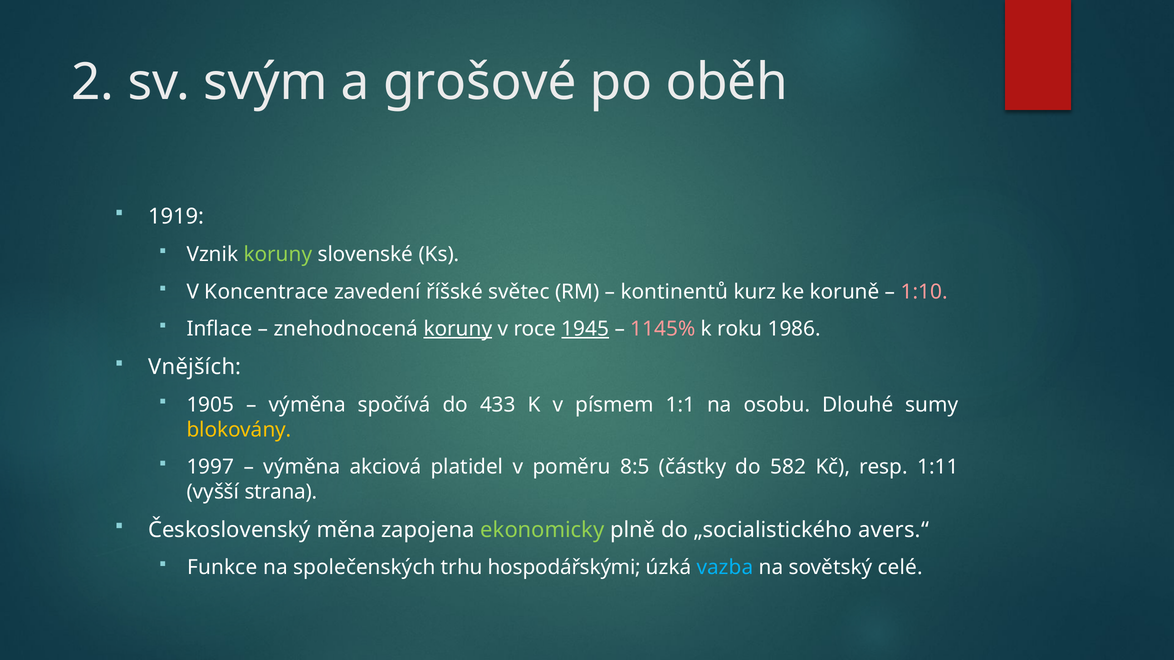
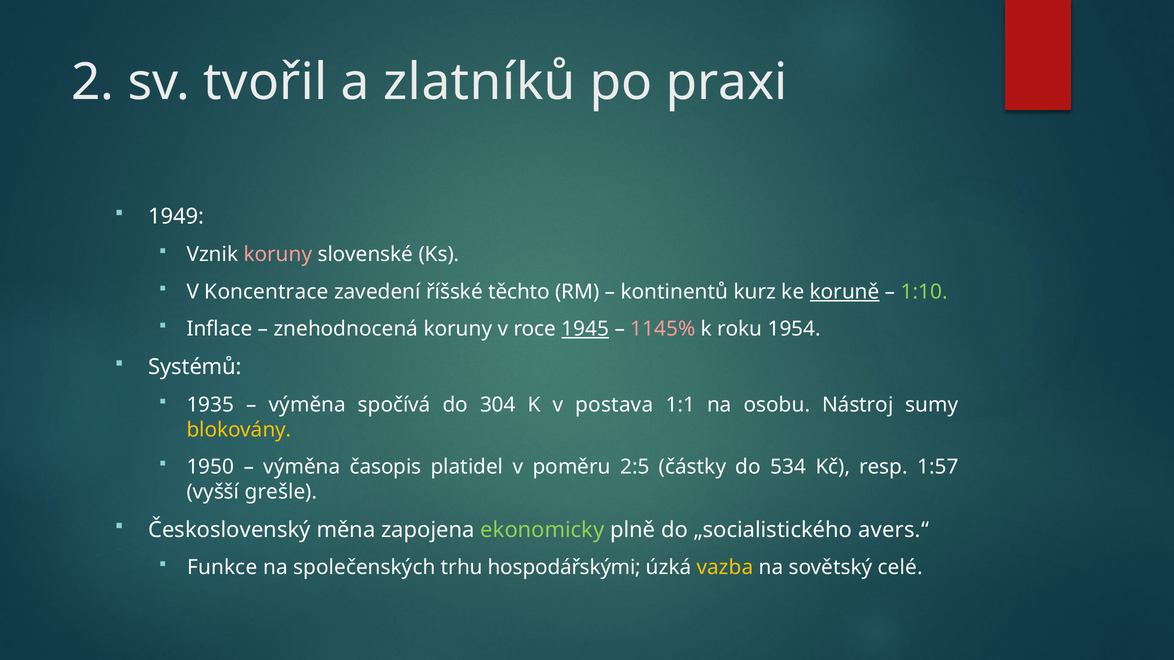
svým: svým -> tvořil
grošové: grošové -> zlatníků
oběh: oběh -> praxi
1919: 1919 -> 1949
koruny at (278, 255) colour: light green -> pink
světec: světec -> těchto
koruně underline: none -> present
1:10 colour: pink -> light green
koruny at (458, 329) underline: present -> none
1986: 1986 -> 1954
Vnějších: Vnějších -> Systémů
1905: 1905 -> 1935
433: 433 -> 304
písmem: písmem -> postava
Dlouhé: Dlouhé -> Nástroj
1997: 1997 -> 1950
akciová: akciová -> časopis
8:5: 8:5 -> 2:5
582: 582 -> 534
1:11: 1:11 -> 1:57
strana: strana -> grešle
vazba colour: light blue -> yellow
